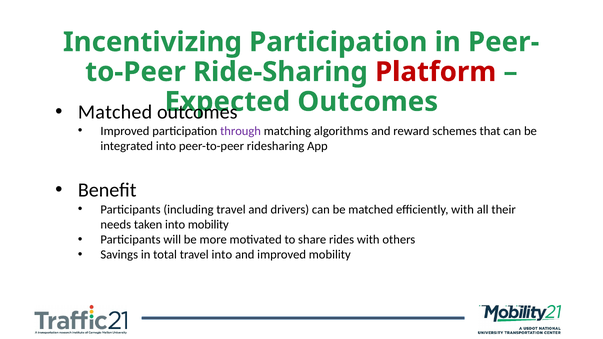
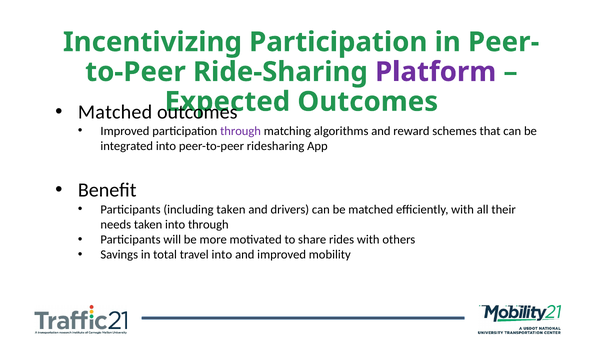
Platform colour: red -> purple
including travel: travel -> taken
into mobility: mobility -> through
